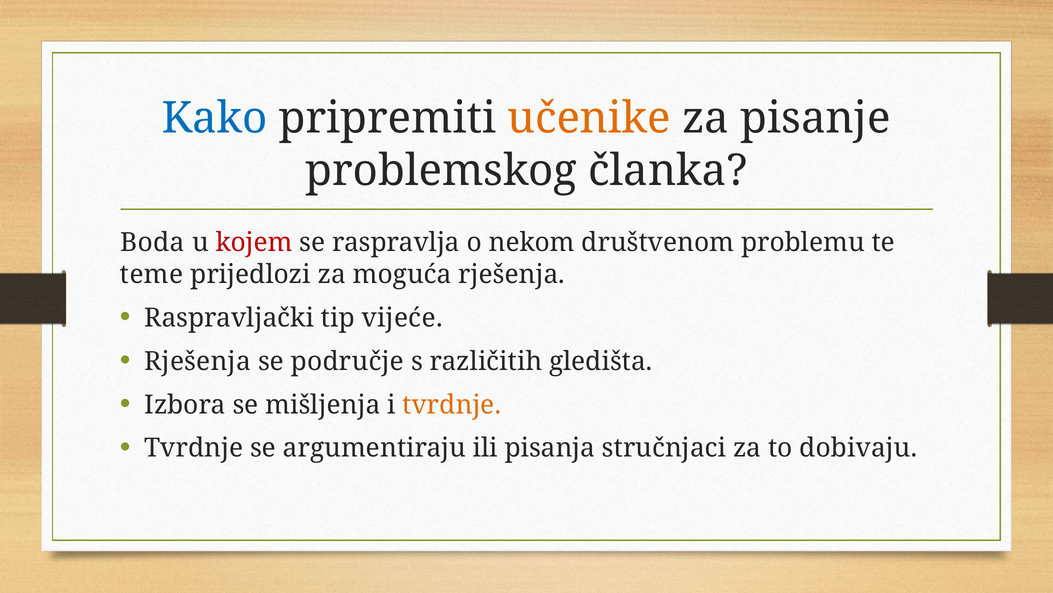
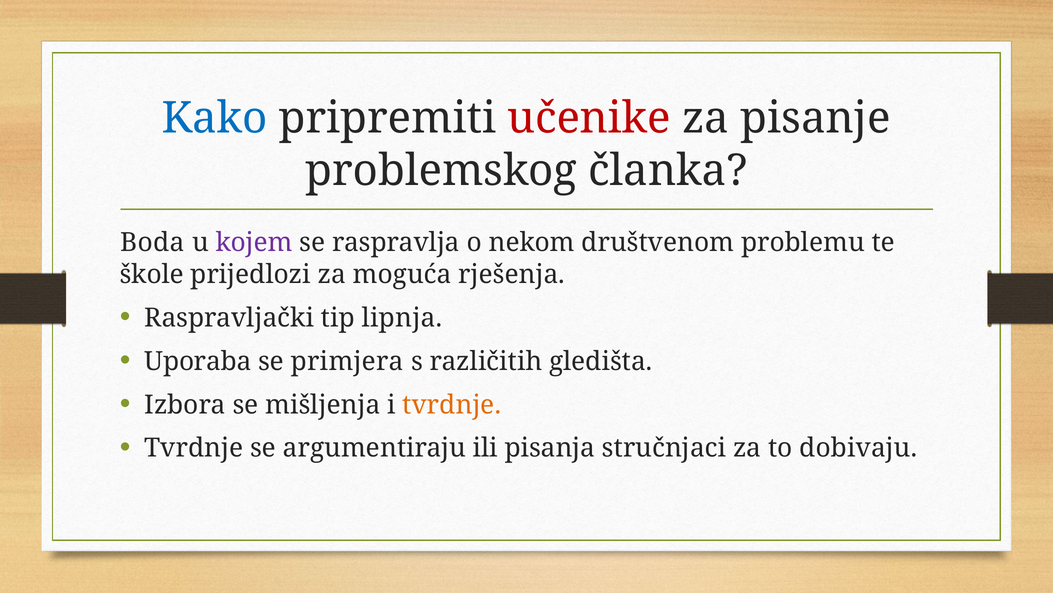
učenike colour: orange -> red
kojem colour: red -> purple
teme: teme -> škole
vijeće: vijeće -> lipnja
Rješenja at (198, 361): Rješenja -> Uporaba
područje: područje -> primjera
